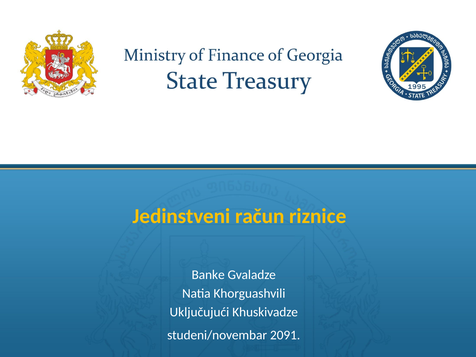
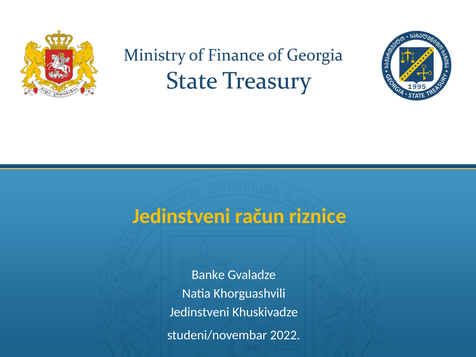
Uključujući at (199, 312): Uključujući -> Jedinstveni
2091: 2091 -> 2022
